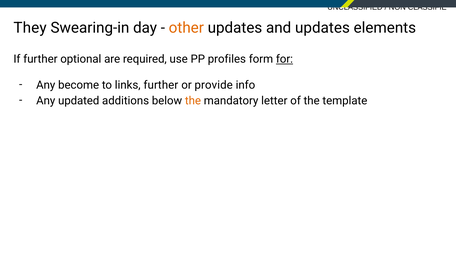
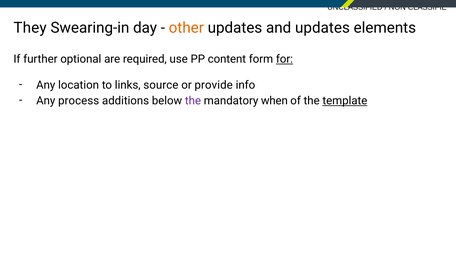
profiles: profiles -> content
become: become -> location
links further: further -> source
updated: updated -> process
the at (193, 101) colour: orange -> purple
letter: letter -> when
template underline: none -> present
